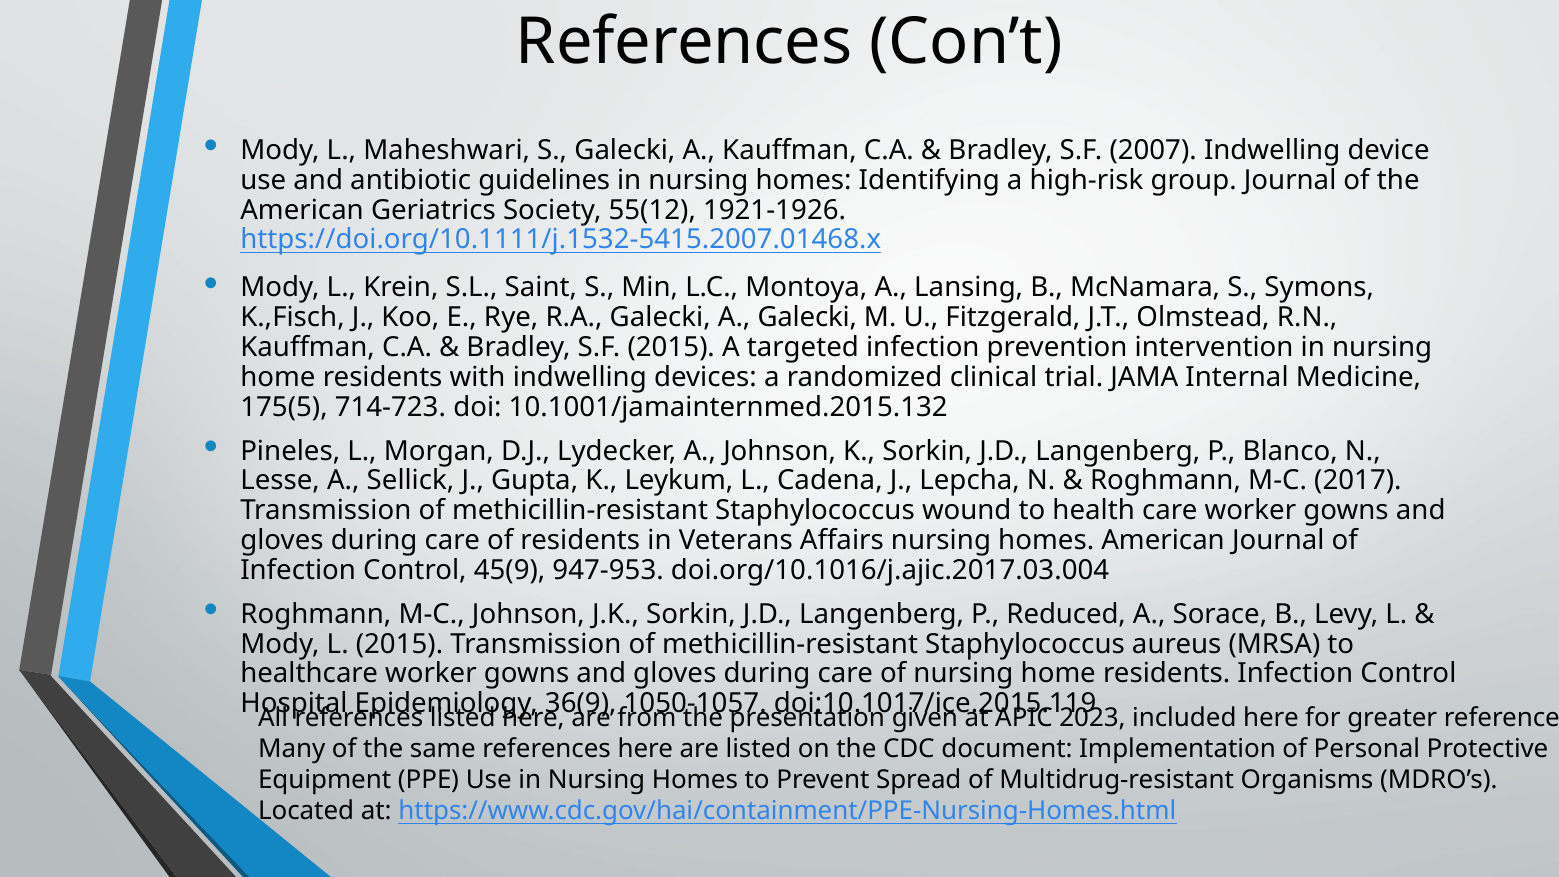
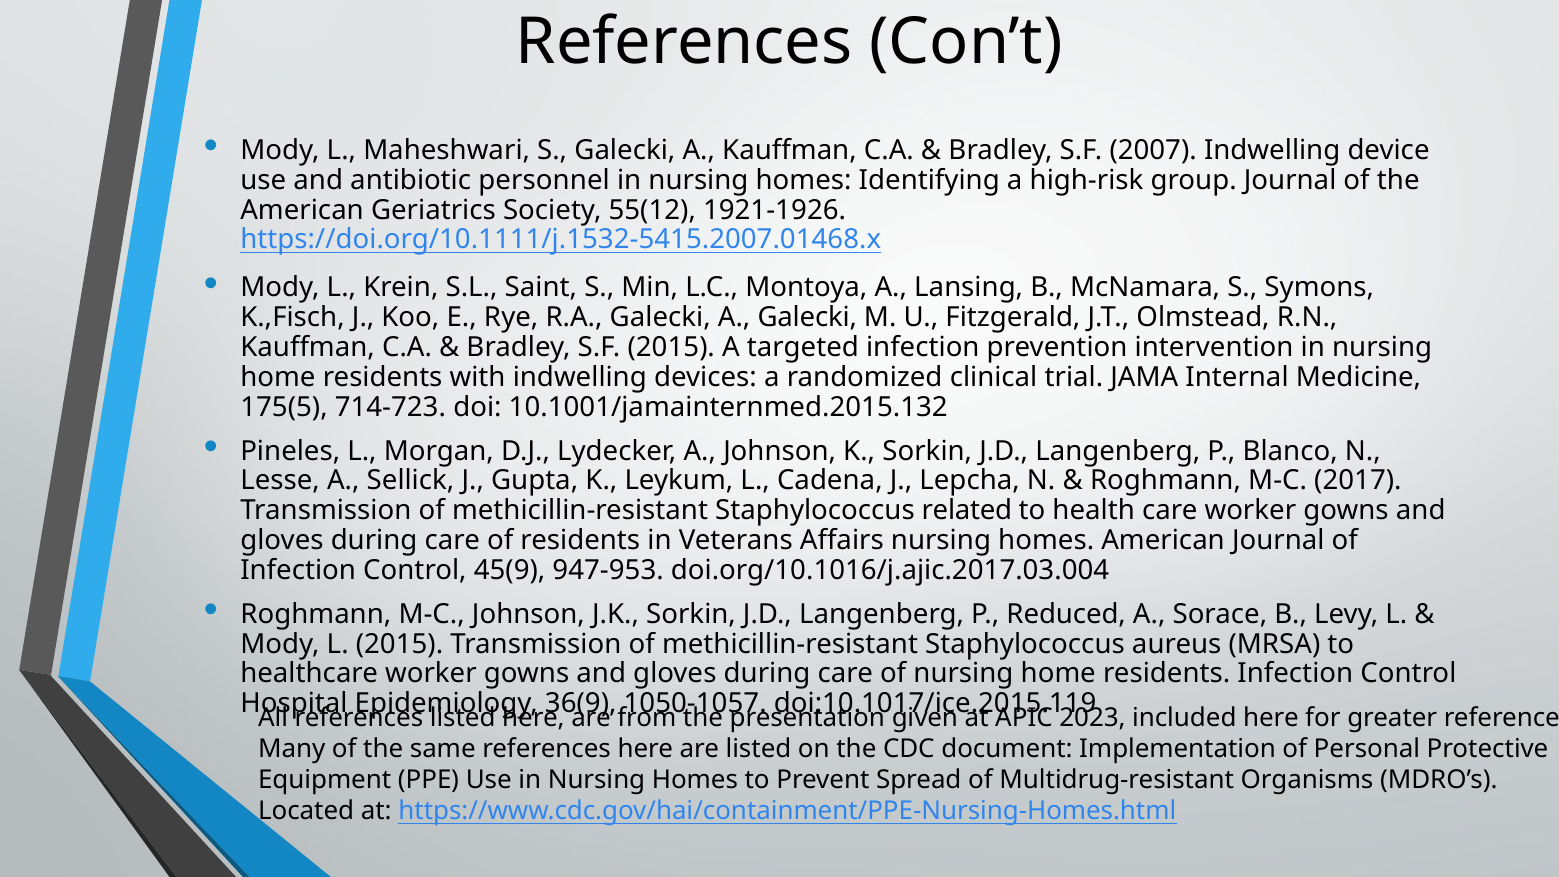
guidelines: guidelines -> personnel
wound: wound -> related
